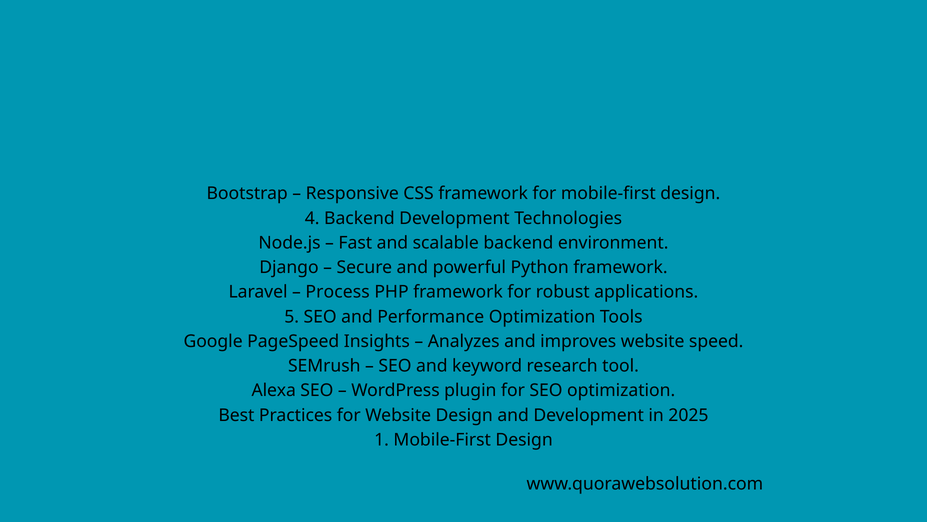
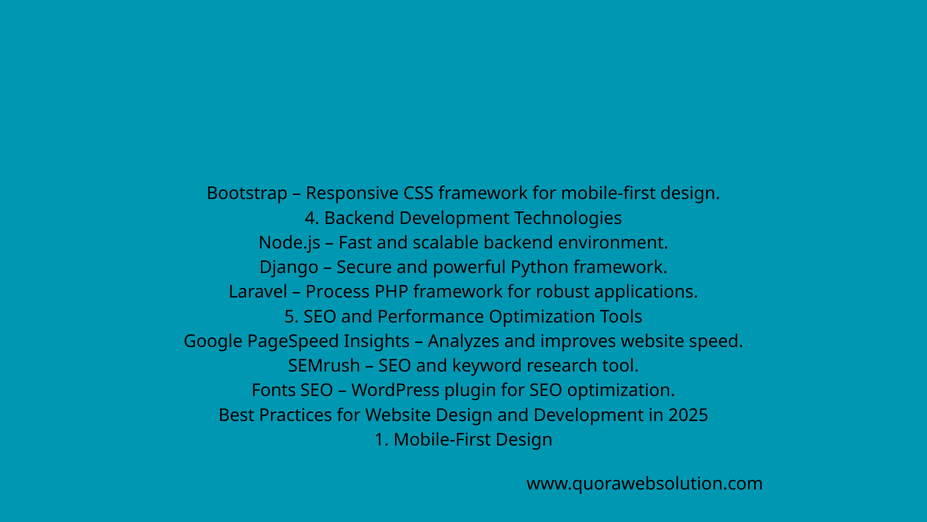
Alexa: Alexa -> Fonts
